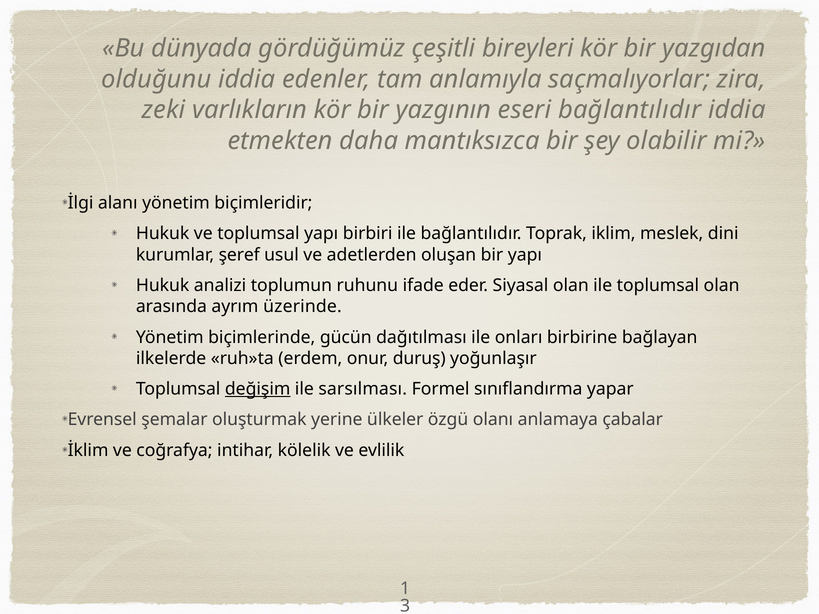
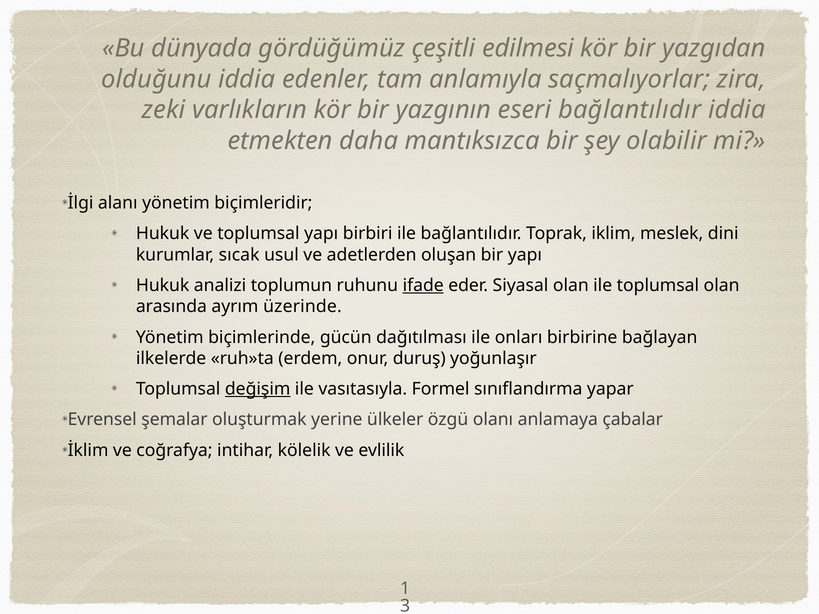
bireyleri: bireyleri -> edilmesi
şeref: şeref -> sıcak
ifade underline: none -> present
sarsılması: sarsılması -> vasıtasıyla
